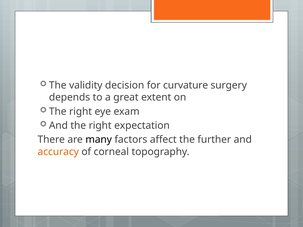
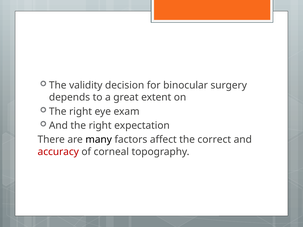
curvature: curvature -> binocular
further: further -> correct
accuracy colour: orange -> red
